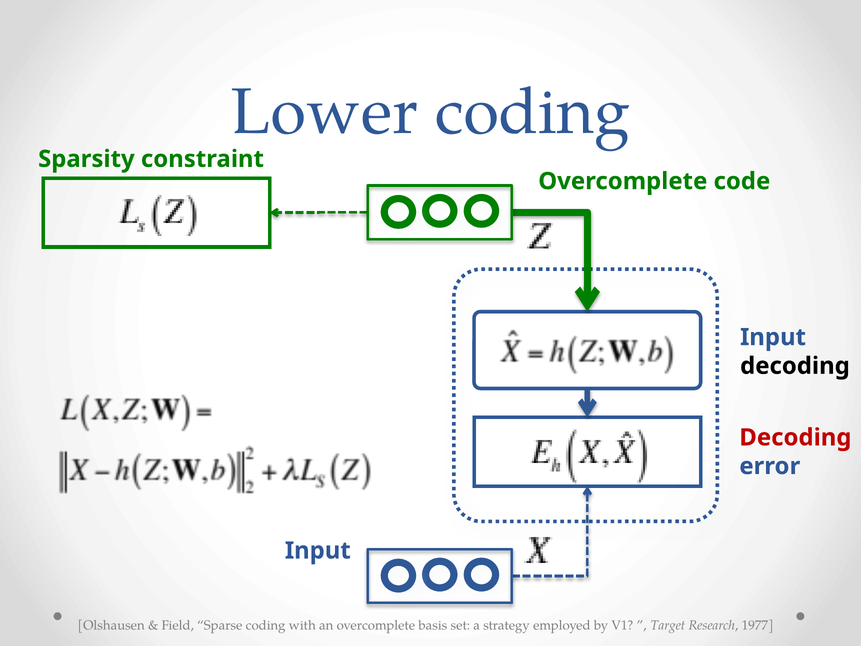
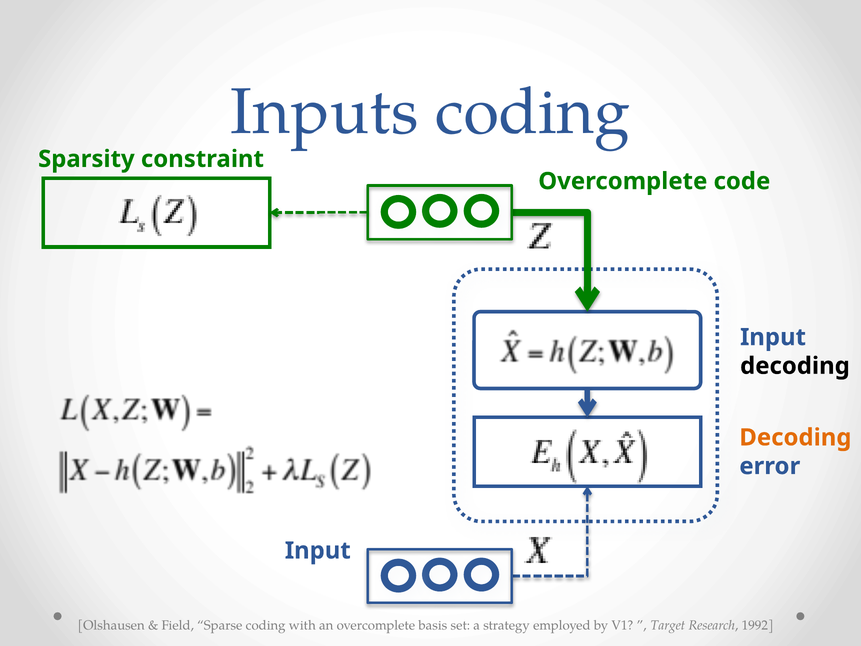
Lower: Lower -> Inputs
Decoding at (795, 437) colour: red -> orange
1977: 1977 -> 1992
